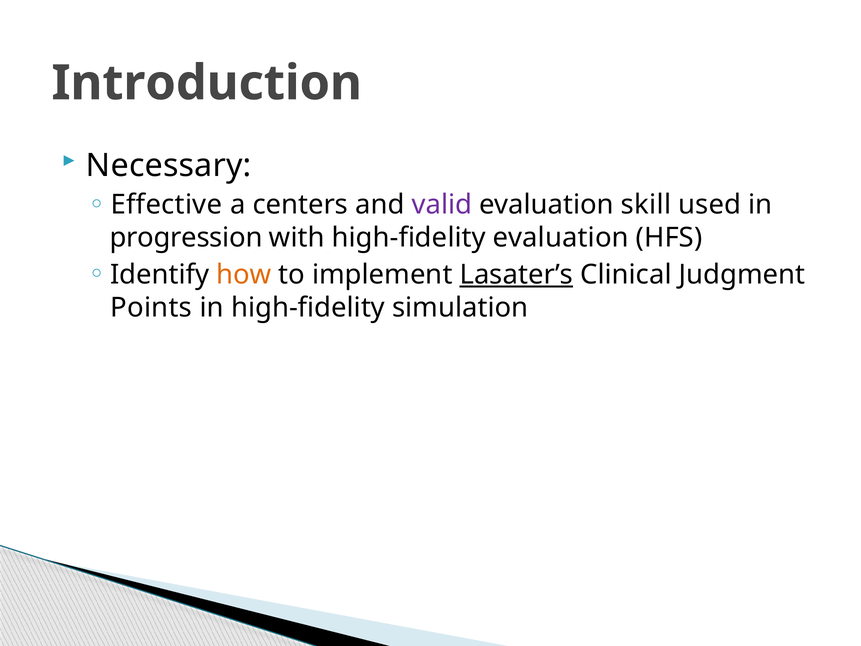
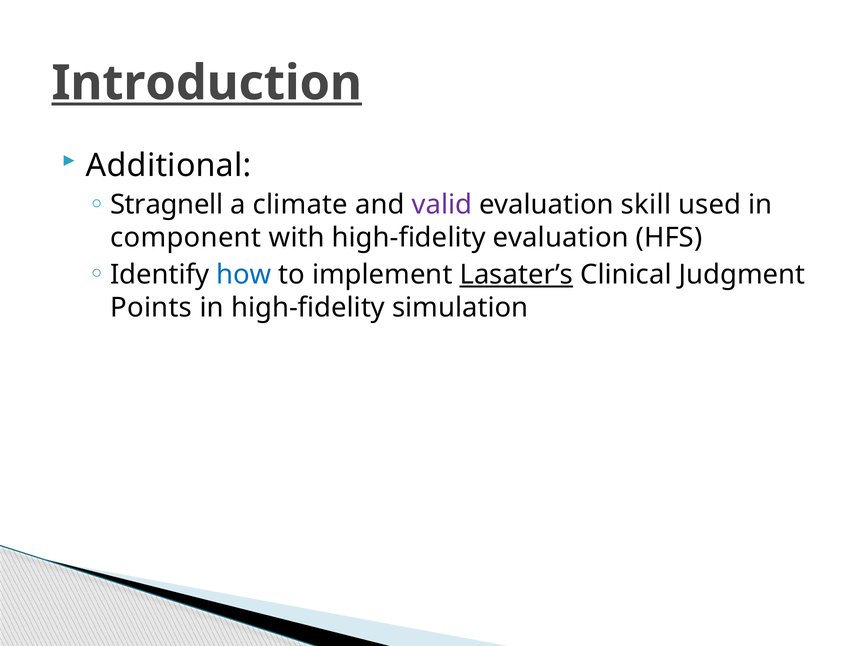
Introduction underline: none -> present
Necessary: Necessary -> Additional
Effective: Effective -> Stragnell
centers: centers -> climate
progression: progression -> component
how colour: orange -> blue
